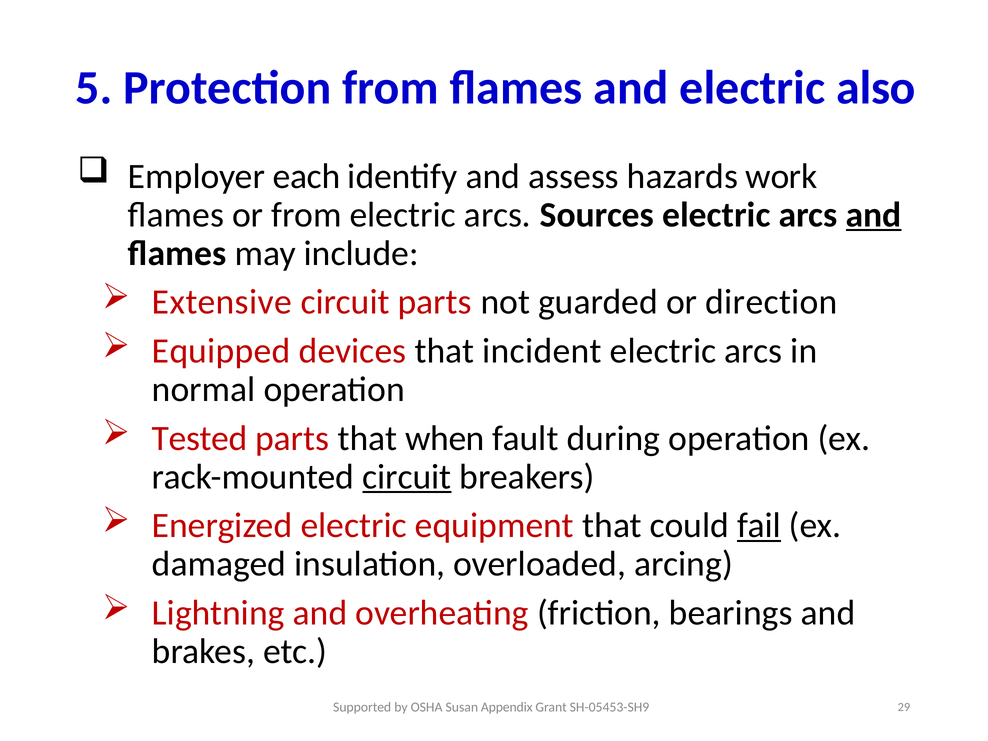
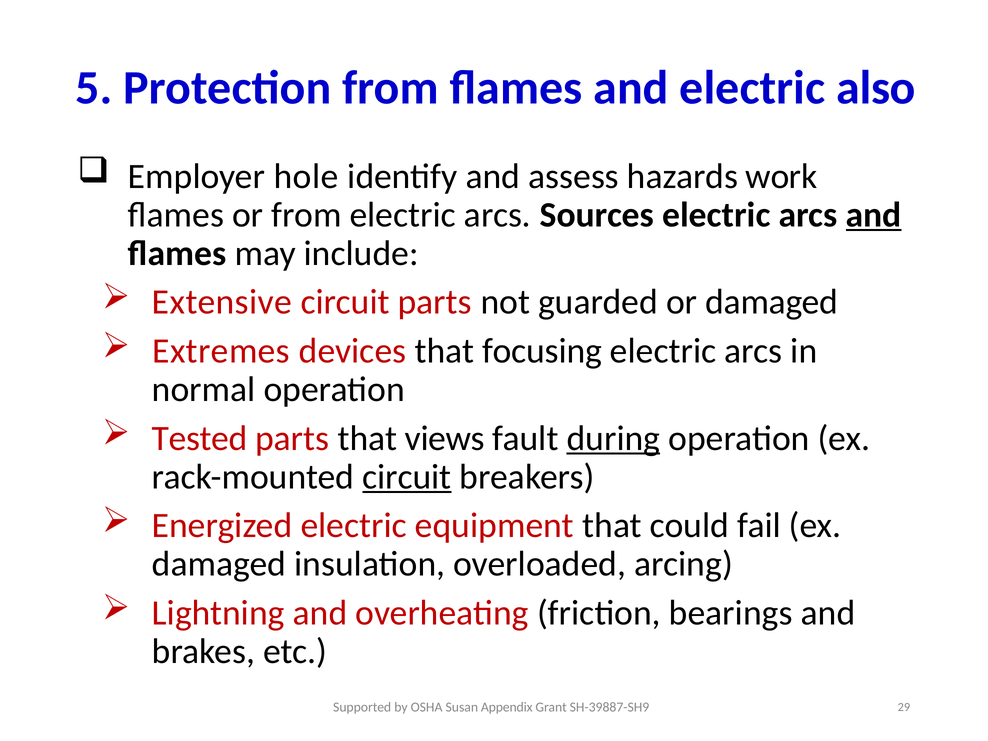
each: each -> hole
or direction: direction -> damaged
Equipped: Equipped -> Extremes
incident: incident -> focusing
when: when -> views
during underline: none -> present
fail underline: present -> none
SH-05453-SH9: SH-05453-SH9 -> SH-39887-SH9
